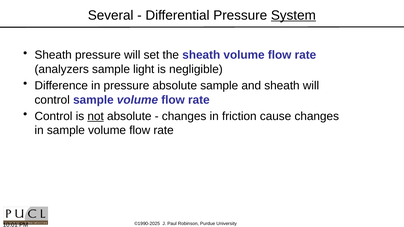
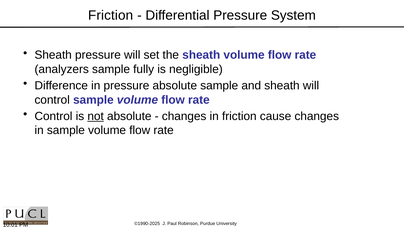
Several at (111, 15): Several -> Friction
System underline: present -> none
light: light -> fully
